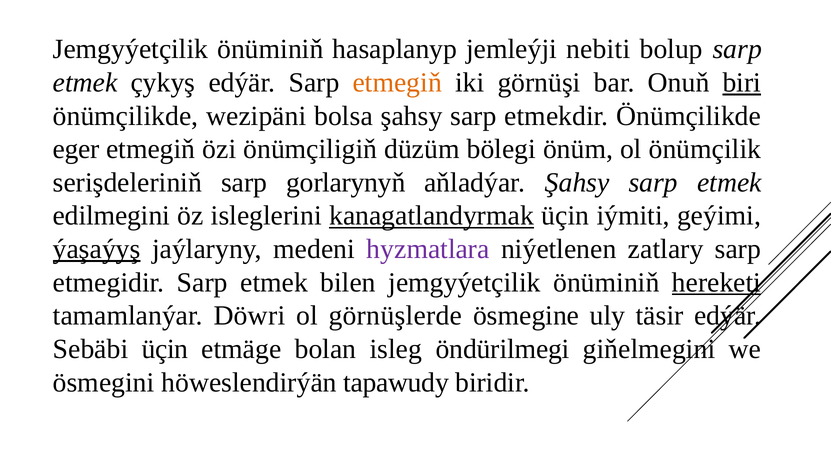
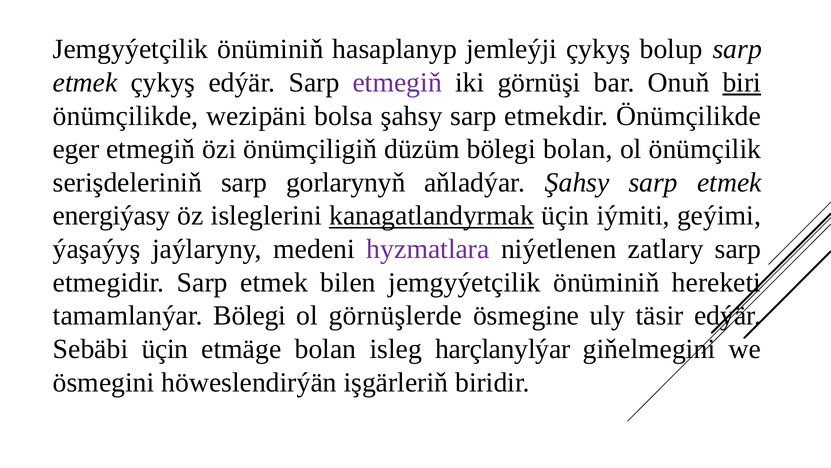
jemleýji nebiti: nebiti -> çykyş
etmegiň at (397, 82) colour: orange -> purple
bölegi önüm: önüm -> bolan
edilmegini: edilmegini -> energiýasy
ýaşaýyş underline: present -> none
hereketi underline: present -> none
tamamlanýar Döwri: Döwri -> Bölegi
öndürilmegi: öndürilmegi -> harçlanylýar
tapawudy: tapawudy -> işgärleriň
